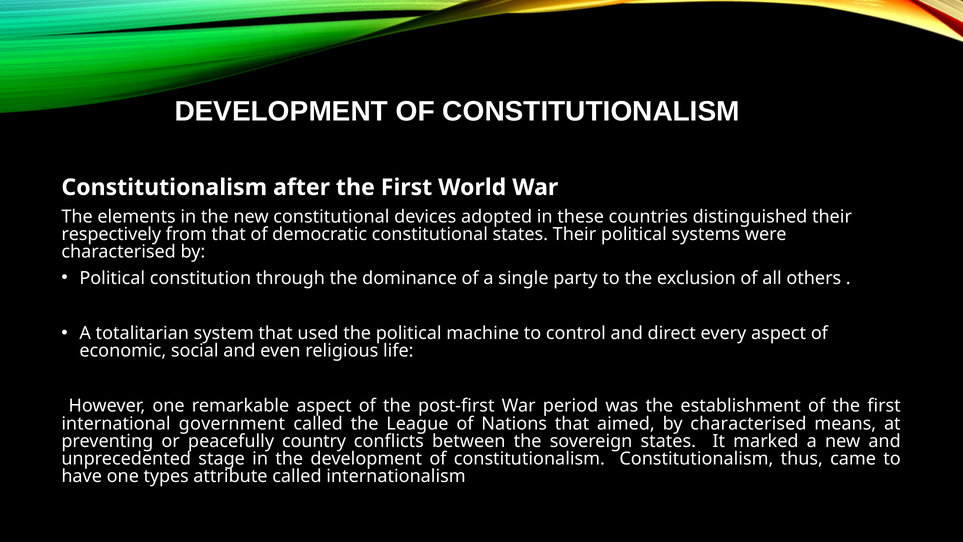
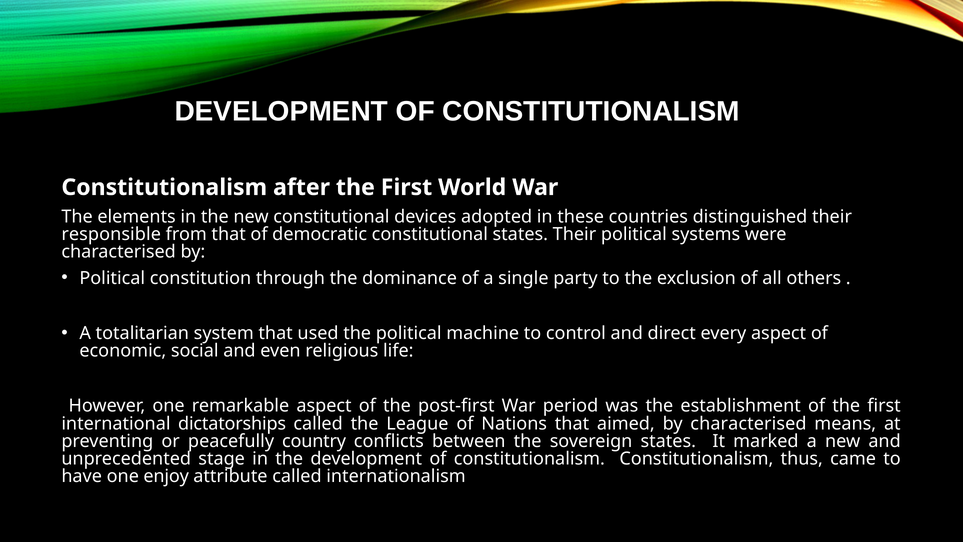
respectively: respectively -> responsible
government: government -> dictatorships
types: types -> enjoy
